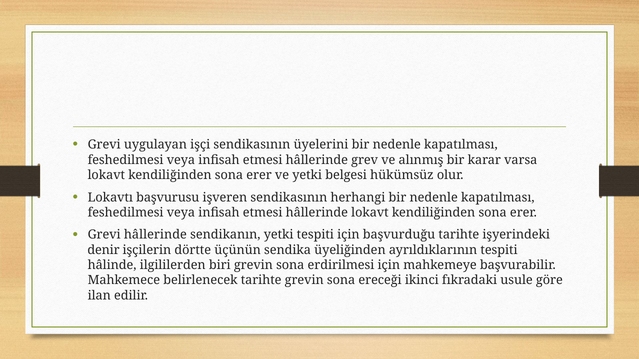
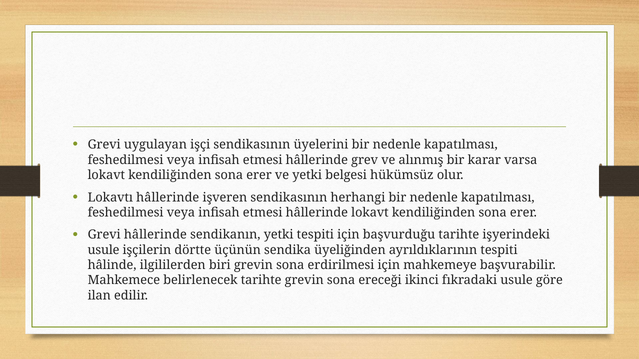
Lokavtı başvurusu: başvurusu -> hâllerinde
denir at (104, 250): denir -> usule
